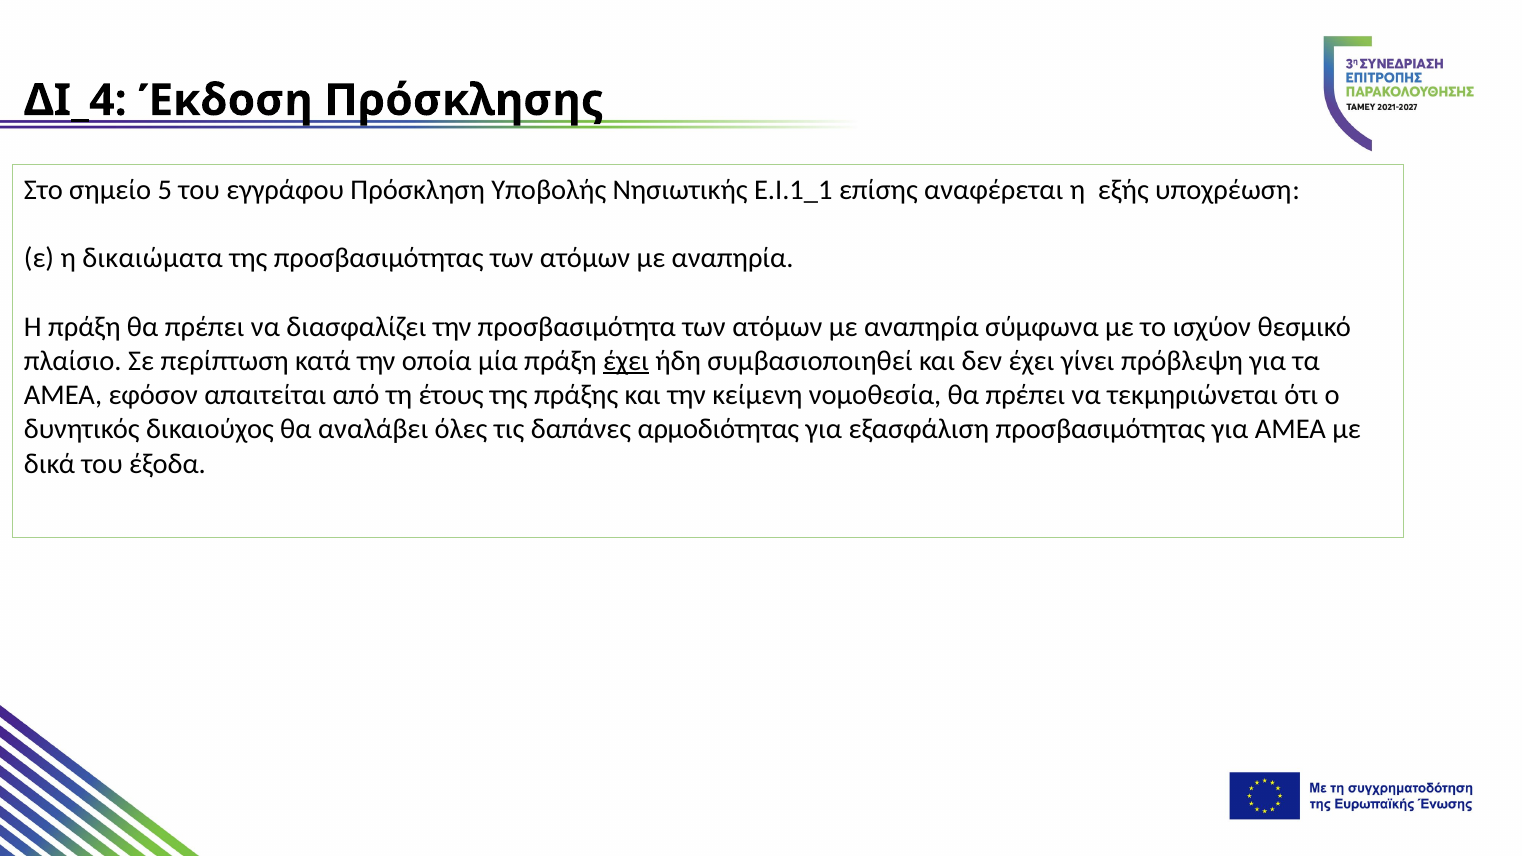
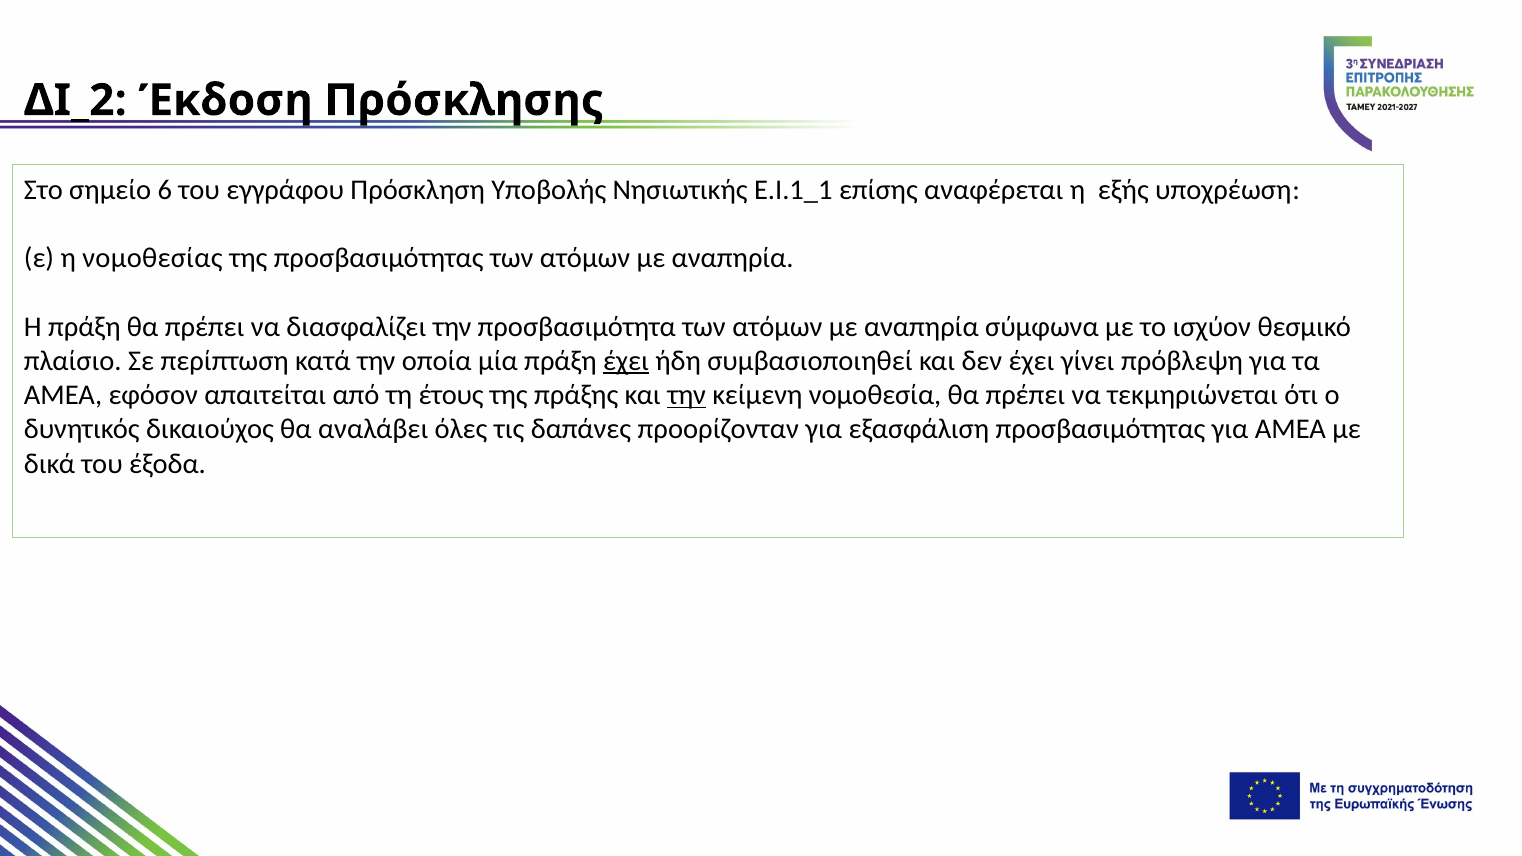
ΔΙ_4: ΔΙ_4 -> ΔΙ_2
5: 5 -> 6
δικαιώματα: δικαιώματα -> νομοθεσίας
την at (687, 395) underline: none -> present
αρμοδιότητας: αρμοδιότητας -> προορίζονταν
